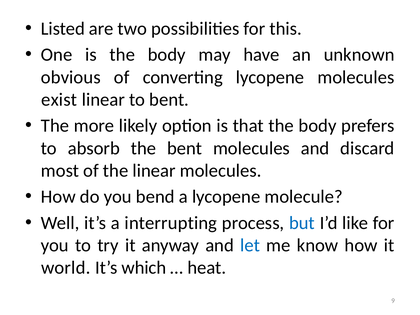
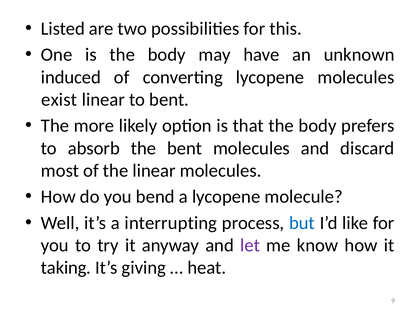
obvious: obvious -> induced
let colour: blue -> purple
world: world -> taking
which: which -> giving
